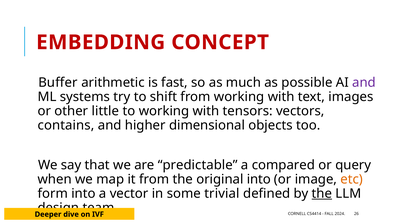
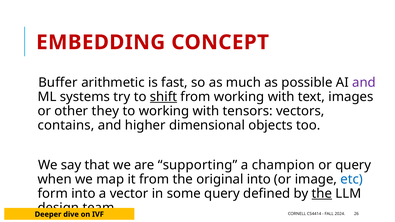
shift underline: none -> present
little: little -> they
predictable: predictable -> supporting
compared: compared -> champion
etc colour: orange -> blue
some trivial: trivial -> query
